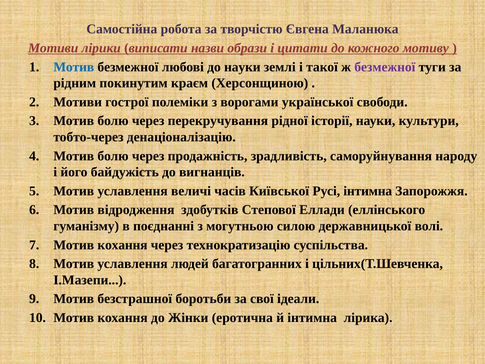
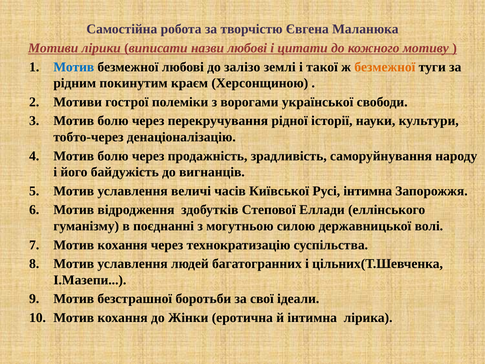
назви образи: образи -> любові
до науки: науки -> залізо
безмежної at (385, 67) colour: purple -> orange
